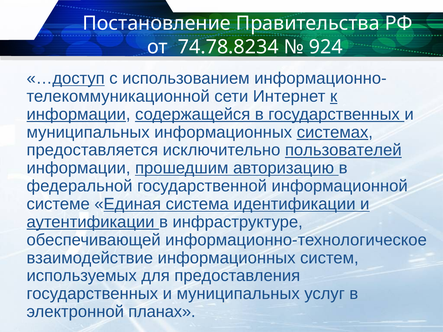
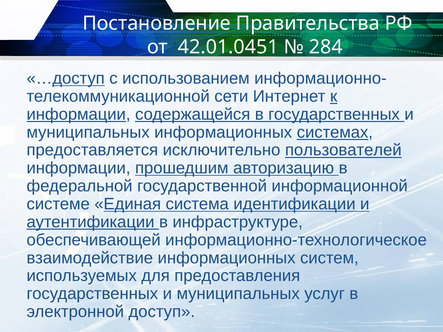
74.78.8234: 74.78.8234 -> 42.01.0451
924: 924 -> 284
планах: планах -> доступ
